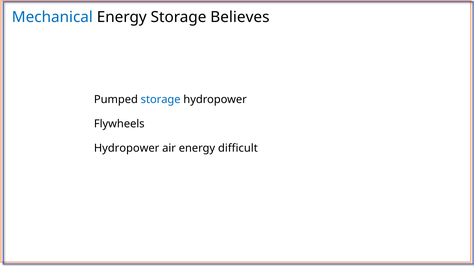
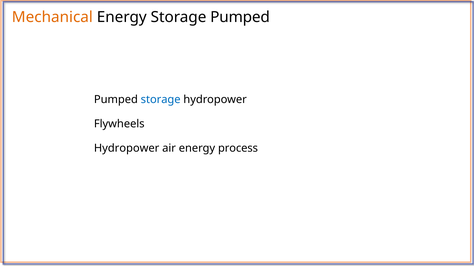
Mechanical colour: blue -> orange
Storage Believes: Believes -> Pumped
difficult: difficult -> process
